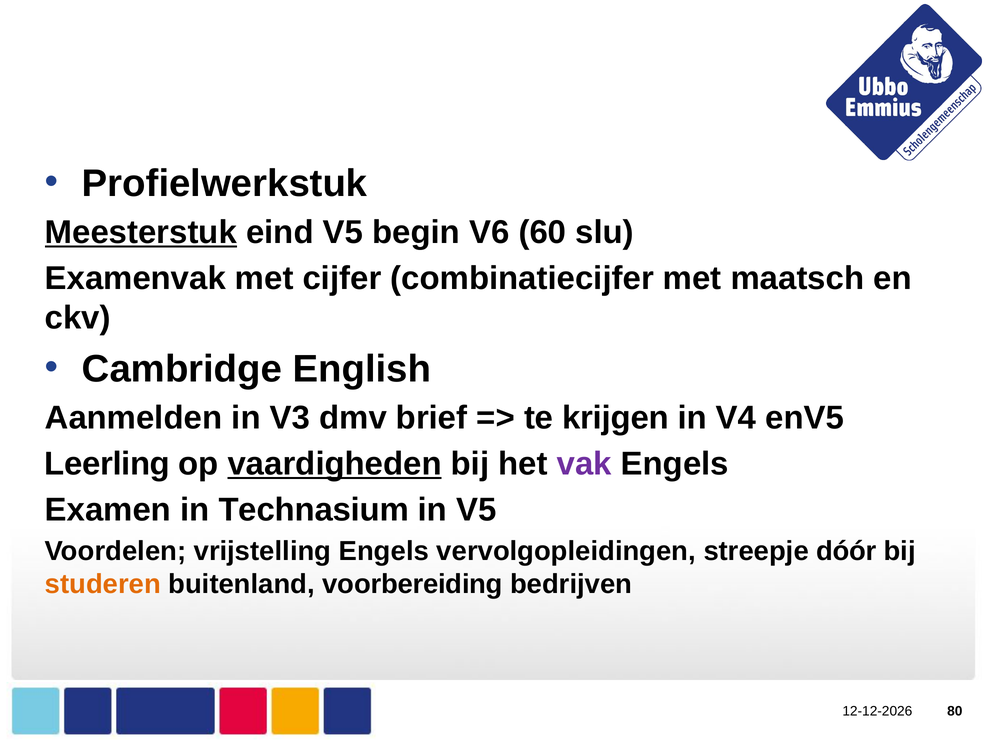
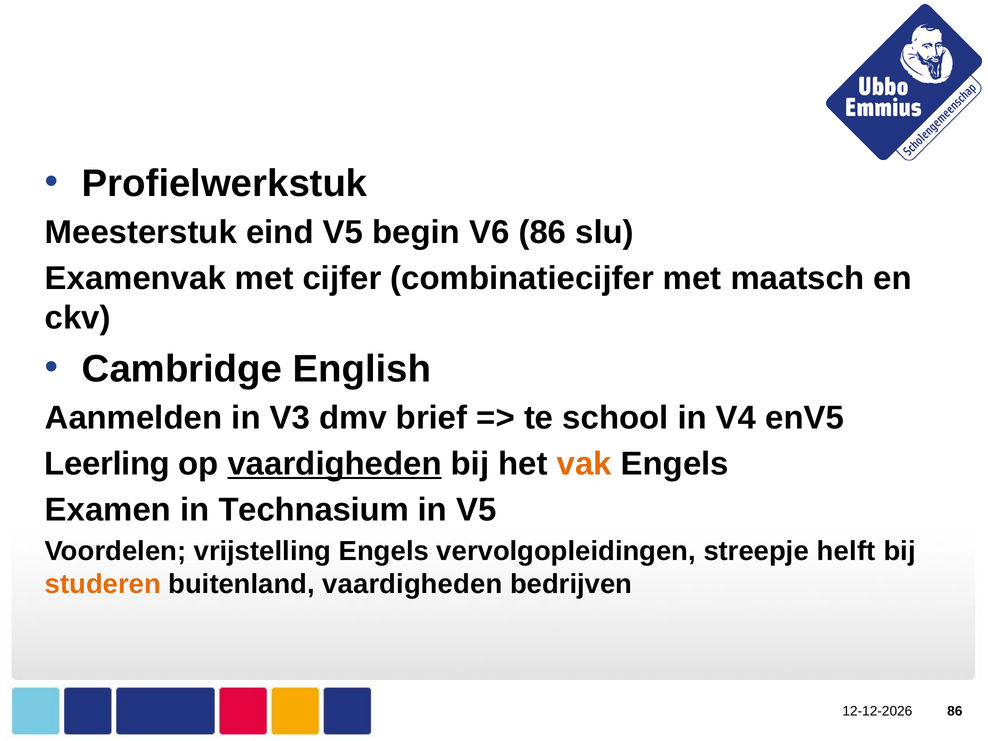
Meesterstuk underline: present -> none
V6 60: 60 -> 86
krijgen: krijgen -> school
vak colour: purple -> orange
dóór: dóór -> helft
buitenland voorbereiding: voorbereiding -> vaardigheden
80 at (955, 711): 80 -> 86
